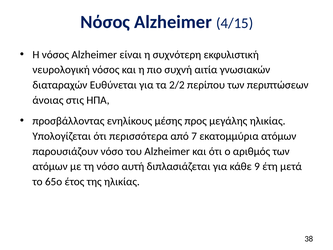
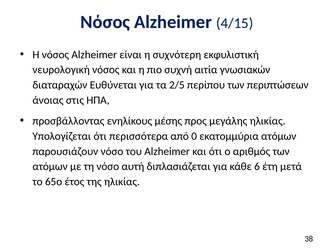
2/2: 2/2 -> 2/5
7: 7 -> 0
9: 9 -> 6
